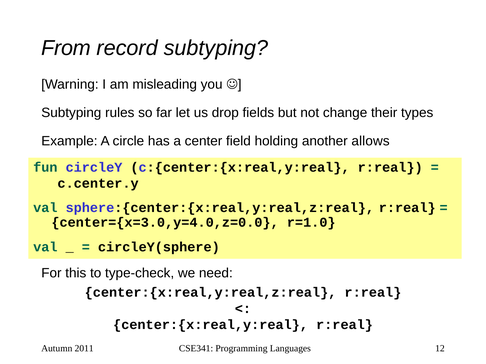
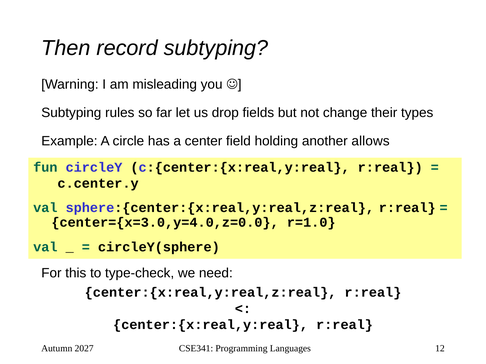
From: From -> Then
2011: 2011 -> 2027
